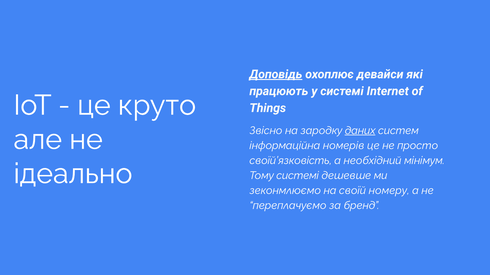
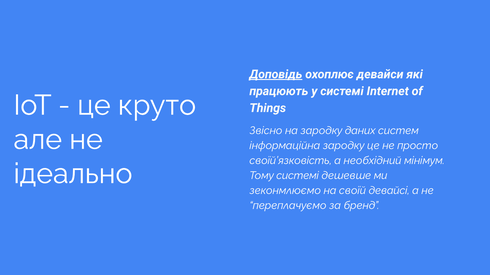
даних underline: present -> none
інформаційна номерів: номерів -> зародку
номеру: номеру -> девайсі
